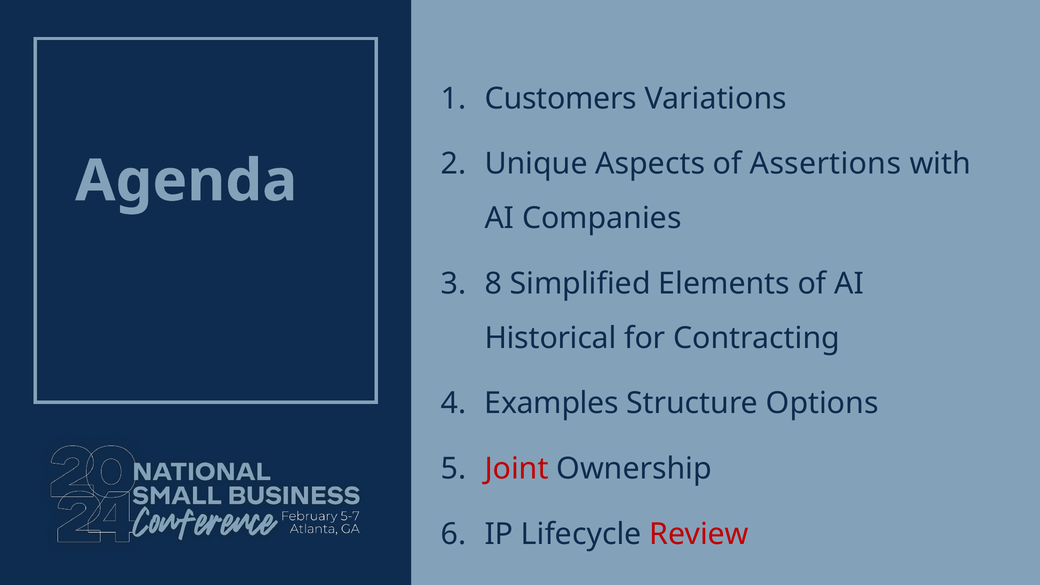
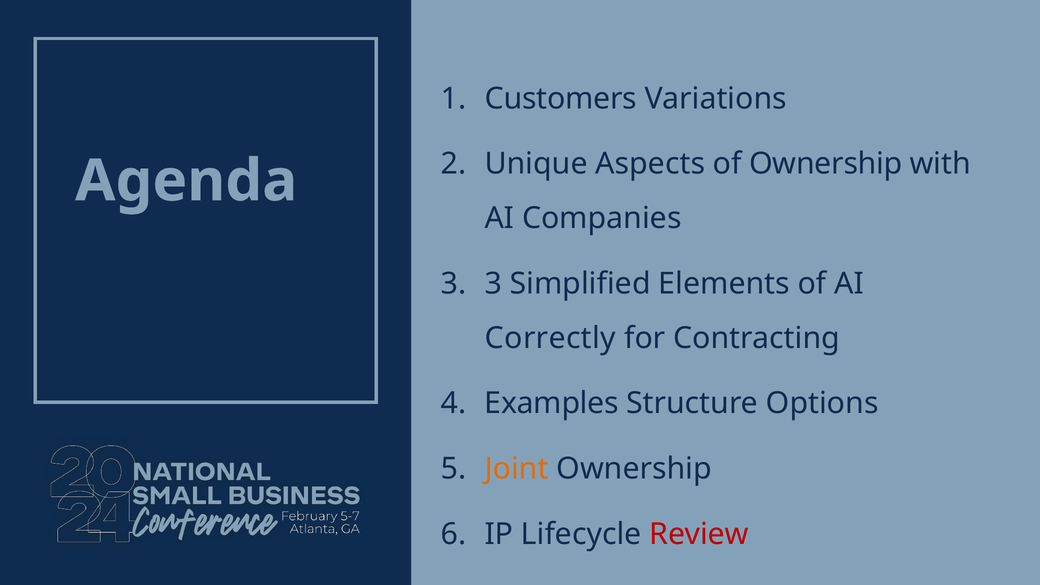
of Assertions: Assertions -> Ownership
8 at (493, 284): 8 -> 3
Historical: Historical -> Correctly
Joint colour: red -> orange
